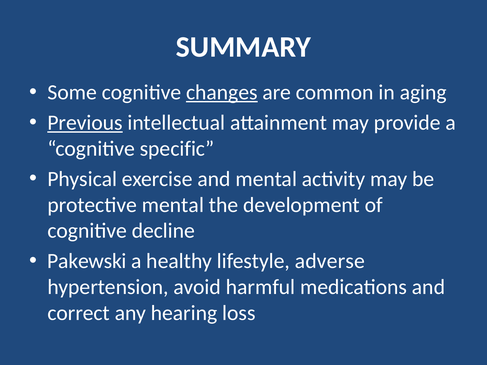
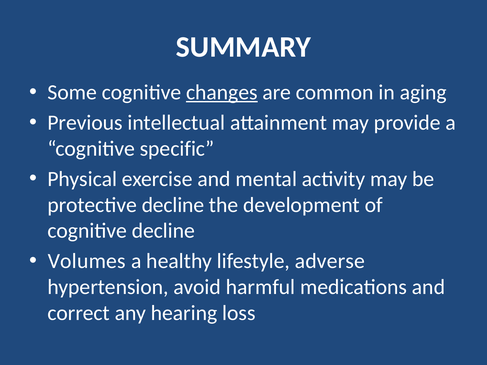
Previous underline: present -> none
protective mental: mental -> decline
Pakewski: Pakewski -> Volumes
